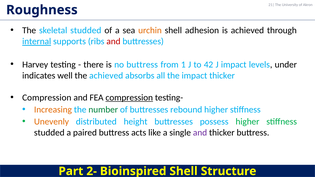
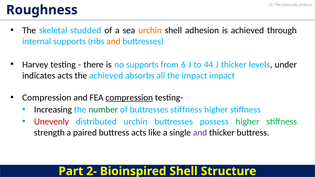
internal underline: present -> none
and at (113, 41) colour: red -> orange
no buttress: buttress -> supports
1: 1 -> 6
42: 42 -> 44
J impact: impact -> thicker
indicates well: well -> acts
impact thicker: thicker -> impact
Increasing colour: orange -> black
buttresses rebound: rebound -> stiffness
Unevenly colour: orange -> red
distributed height: height -> urchin
studded at (49, 133): studded -> strength
